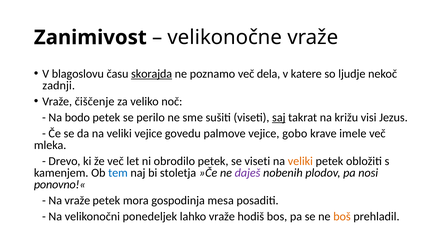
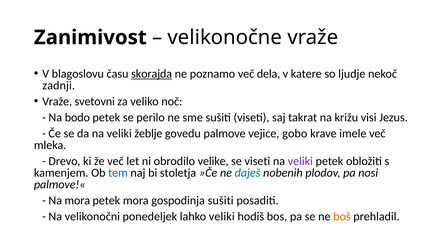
čiščenje: čiščenje -> svetovni
saj underline: present -> none
veliki vejice: vejice -> žeblje
obrodilo petek: petek -> velike
veliki at (300, 161) colour: orange -> purple
daješ colour: purple -> blue
ponovno!«: ponovno!« -> palmove!«
Na vraže: vraže -> mora
gospodinja mesa: mesa -> sušiti
lahko vraže: vraže -> veliki
